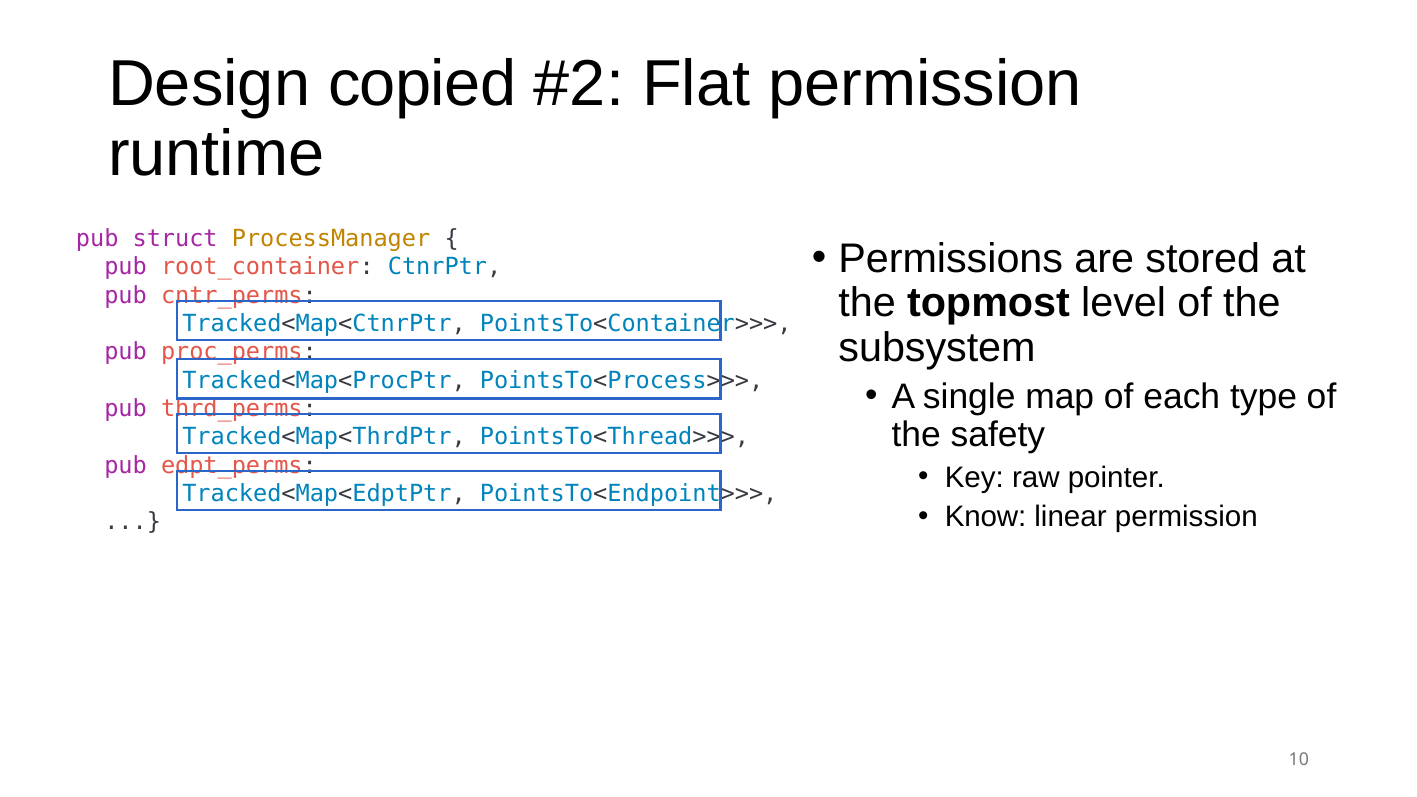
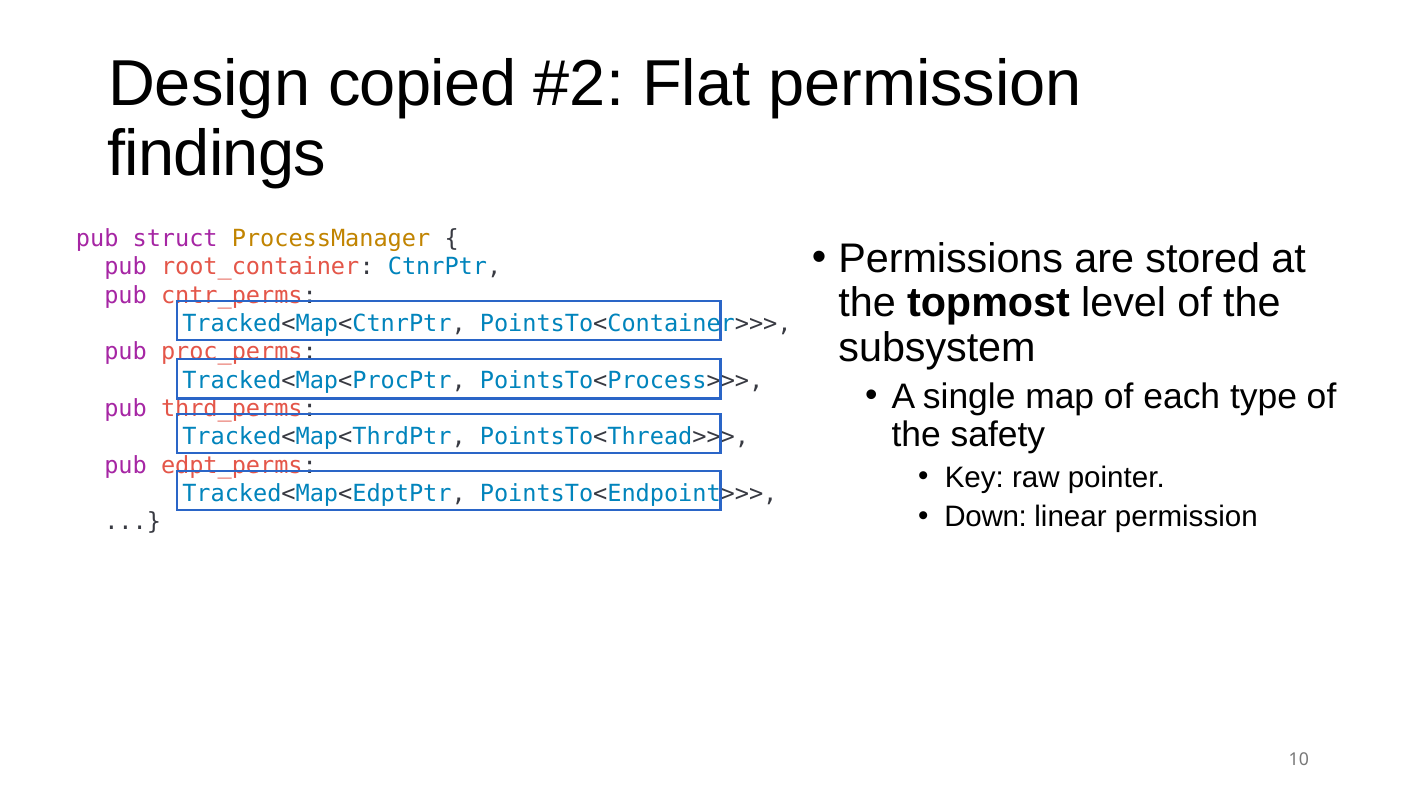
runtime: runtime -> findings
Know: Know -> Down
